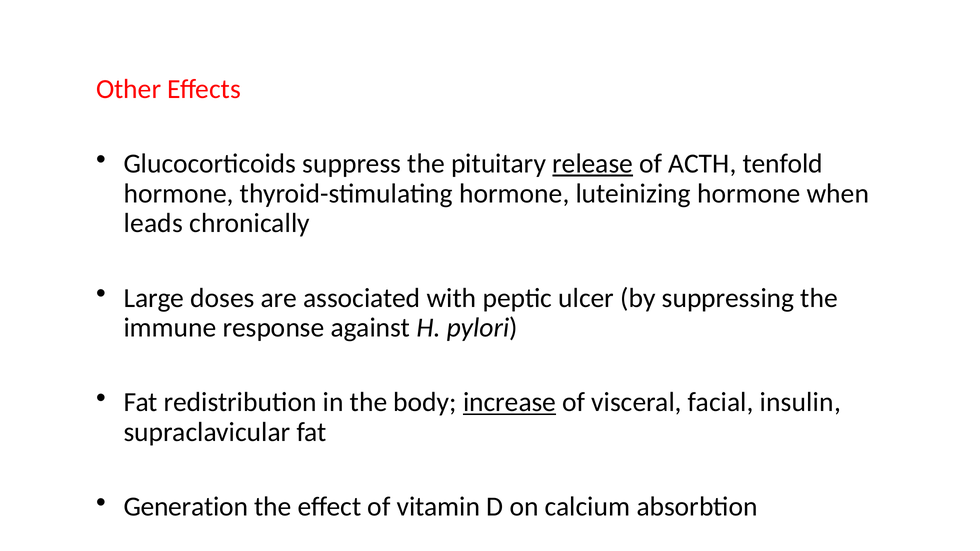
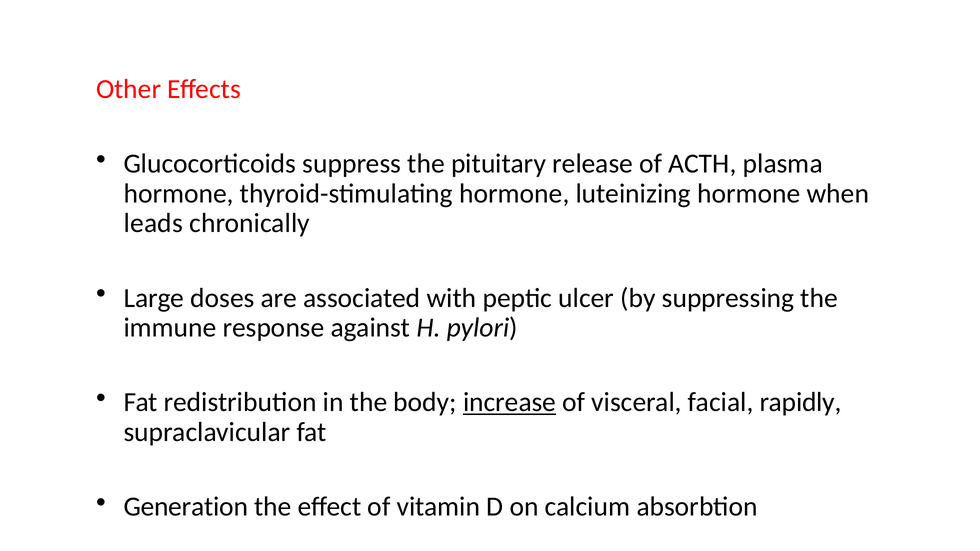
release underline: present -> none
tenfold: tenfold -> plasma
insulin: insulin -> rapidly
